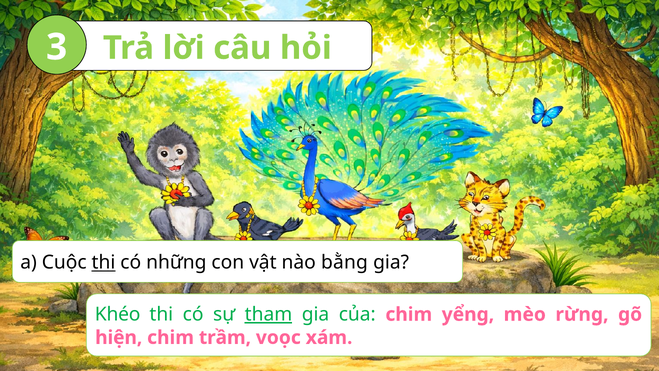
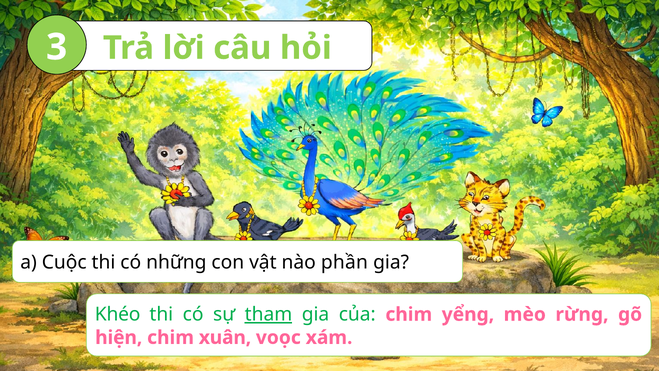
thi at (103, 262) underline: present -> none
bằng: bằng -> phần
trầm: trầm -> xuân
